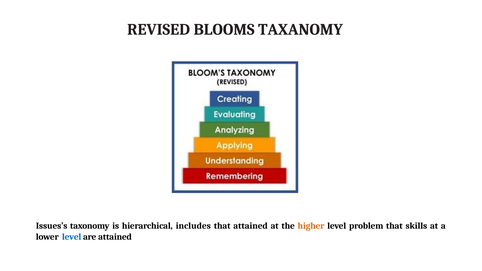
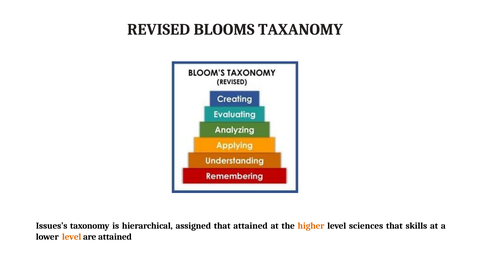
includes: includes -> assigned
problem: problem -> sciences
level at (72, 237) colour: blue -> orange
